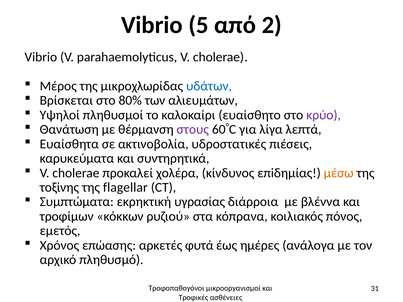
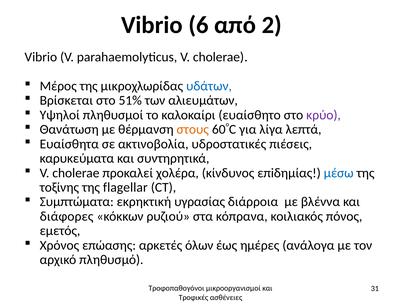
5: 5 -> 6
80%: 80% -> 51%
στους colour: purple -> orange
μέσω colour: orange -> blue
τροφίμων: τροφίμων -> διάφορες
φυτά: φυτά -> όλων
